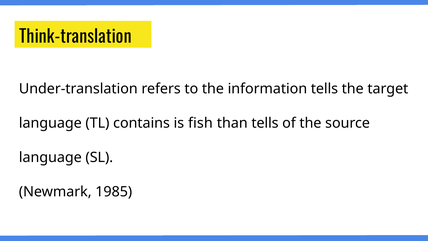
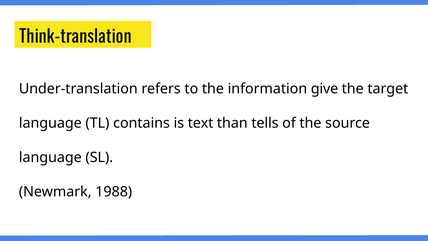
information tells: tells -> give
fish: fish -> text
1985: 1985 -> 1988
